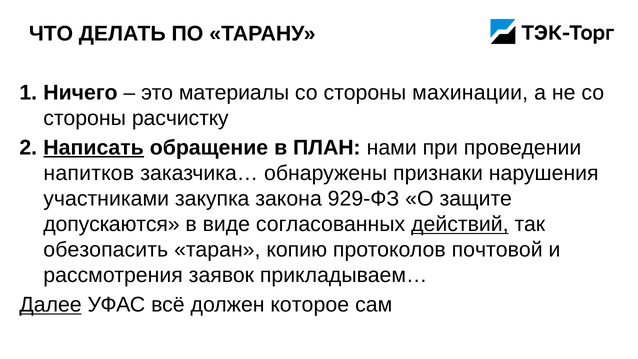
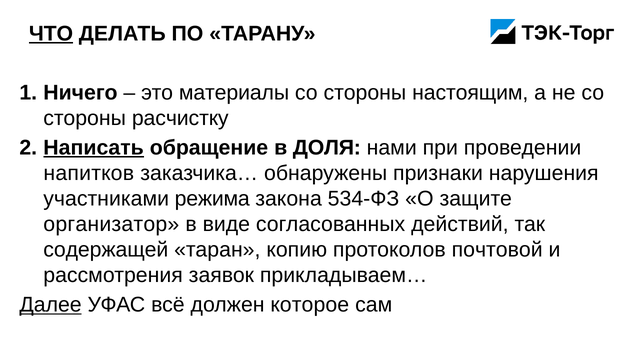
ЧТО underline: none -> present
махинации: махинации -> настоящим
ПЛАН: ПЛАН -> ДОЛЯ
закупка: закупка -> режима
929-ФЗ: 929-ФЗ -> 534-ФЗ
допускаются: допускаются -> организатор
действий underline: present -> none
обезопасить: обезопасить -> содержащей
